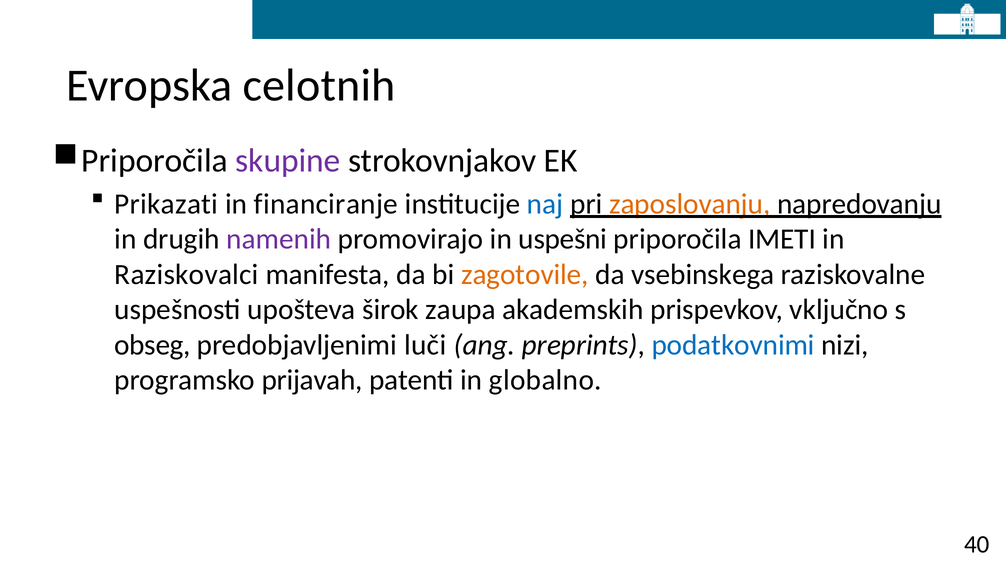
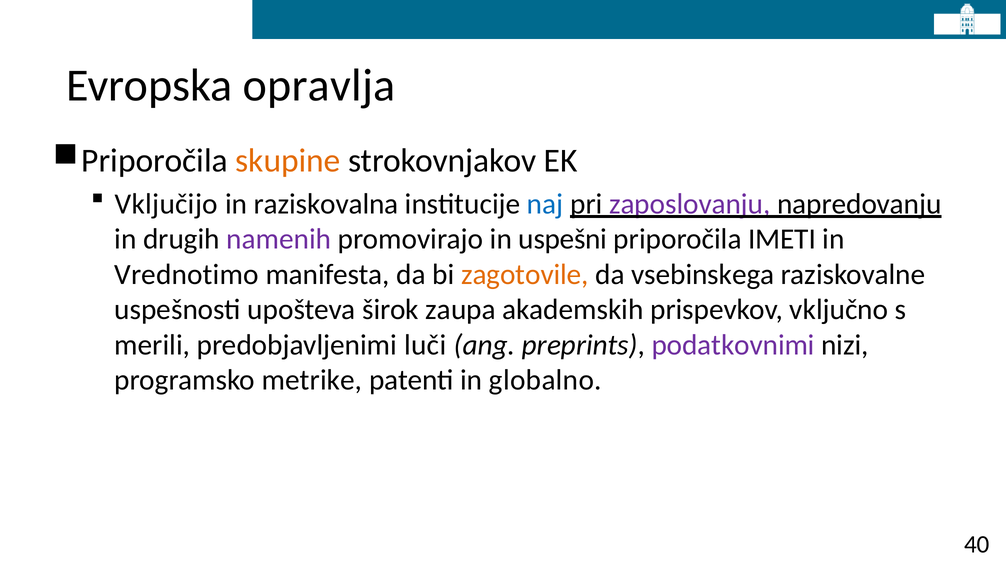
celotnih: celotnih -> opravlja
skupine colour: purple -> orange
Prikazati: Prikazati -> Vključijo
financiranje: financiranje -> raziskovalna
zaposlovanju colour: orange -> purple
Raziskovalci: Raziskovalci -> Vrednotimo
obseg: obseg -> merili
podatkovnimi colour: blue -> purple
prijavah: prijavah -> metrike
